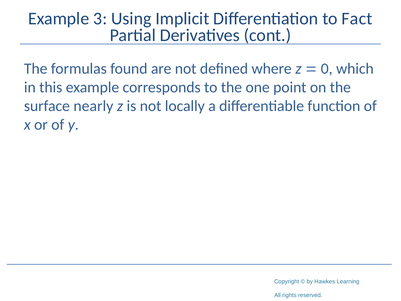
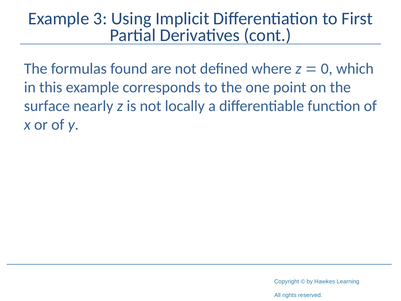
Fact: Fact -> First
